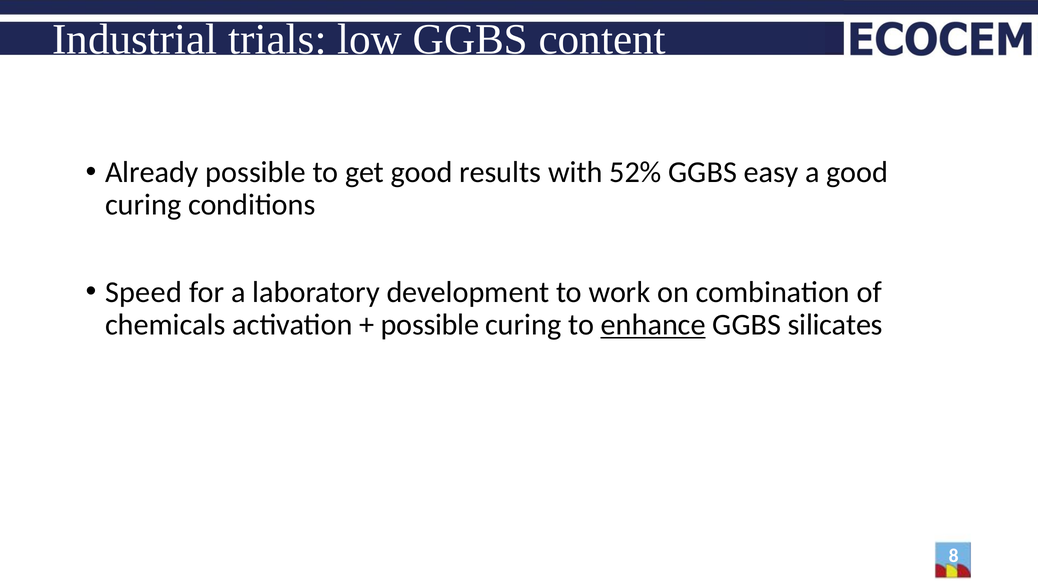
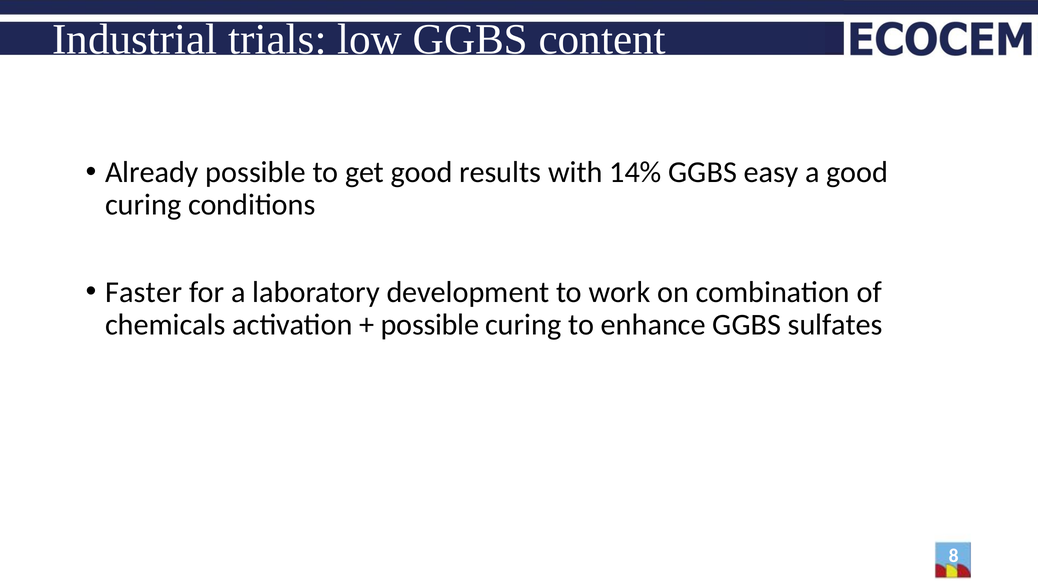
52%: 52% -> 14%
Speed: Speed -> Faster
enhance underline: present -> none
silicates: silicates -> sulfates
